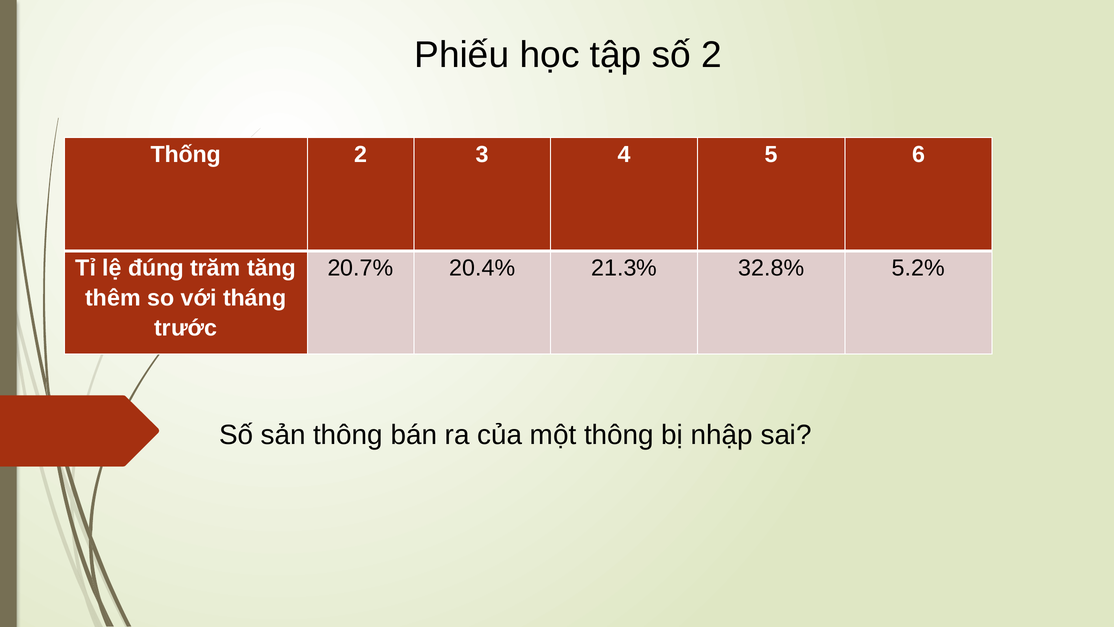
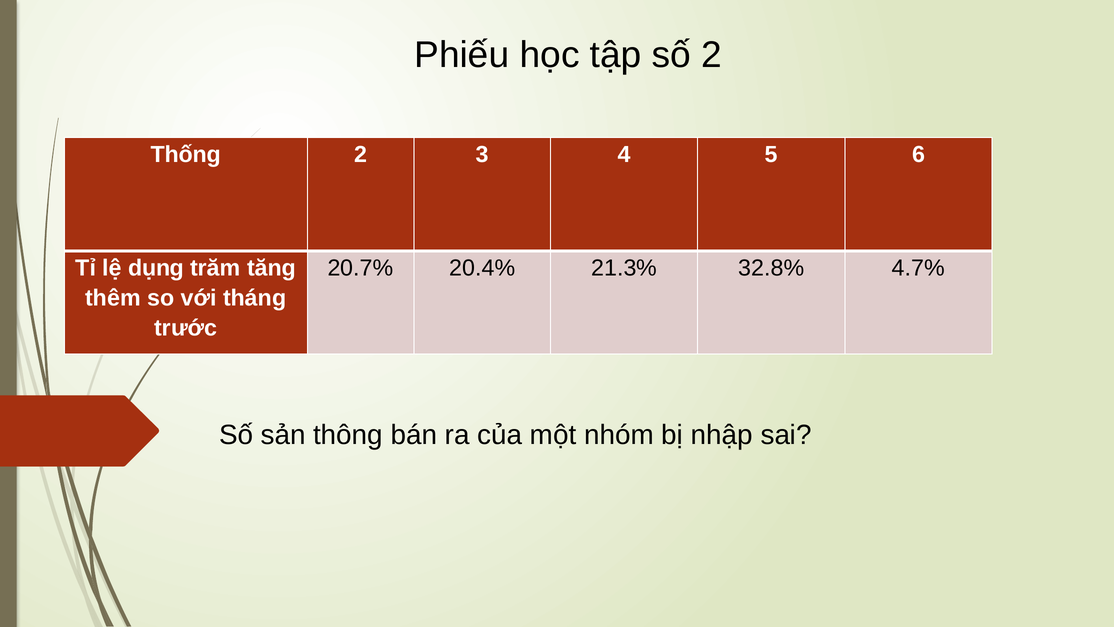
đúng: đúng -> dụng
5.2%: 5.2% -> 4.7%
một thông: thông -> nhóm
